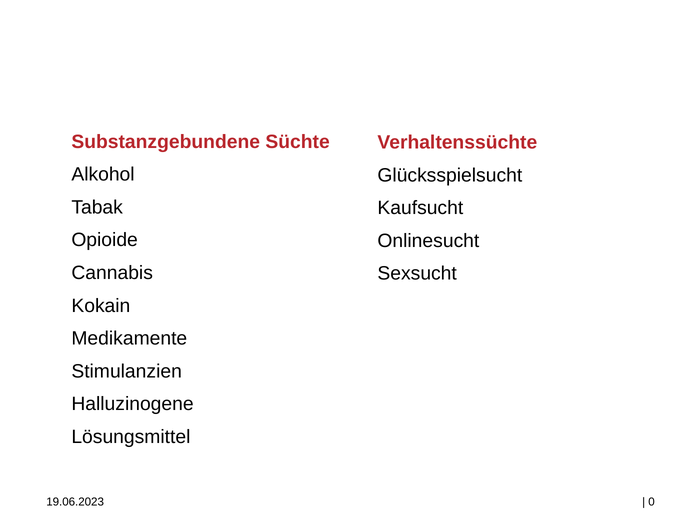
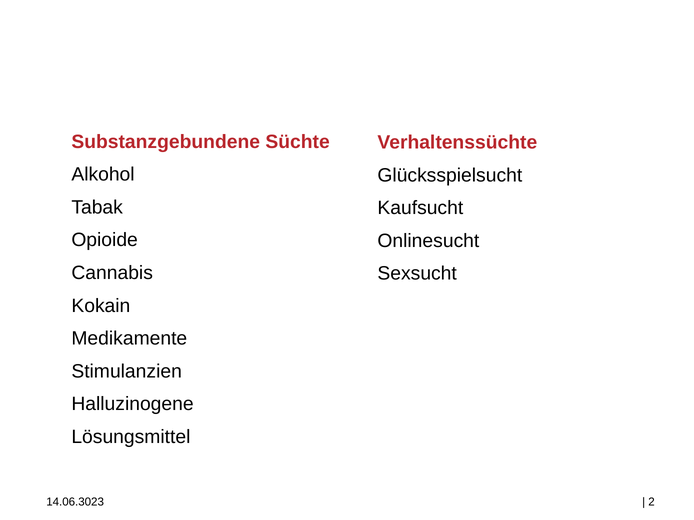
19.06.2023: 19.06.2023 -> 14.06.3023
0: 0 -> 2
